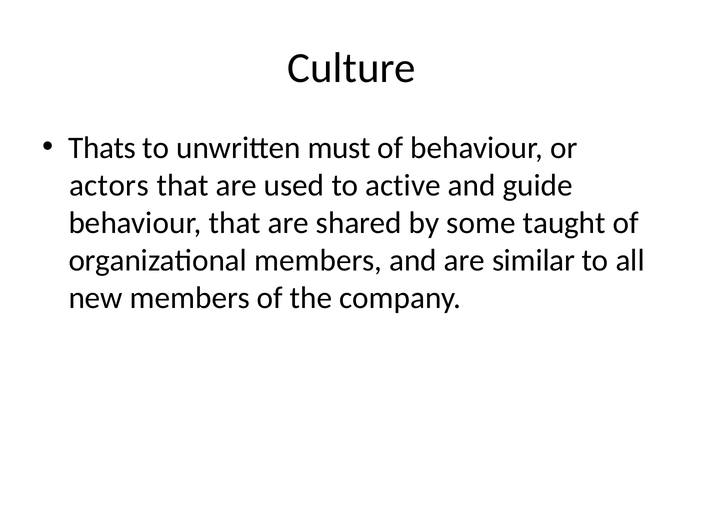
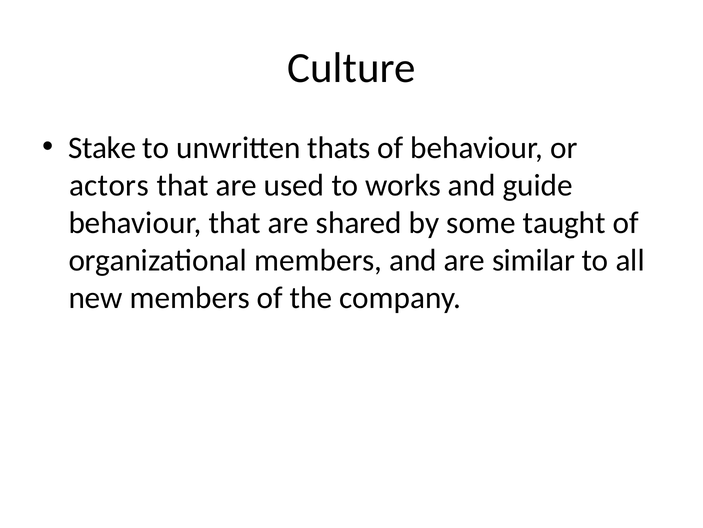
Thats: Thats -> Stake
must: must -> thats
active: active -> works
